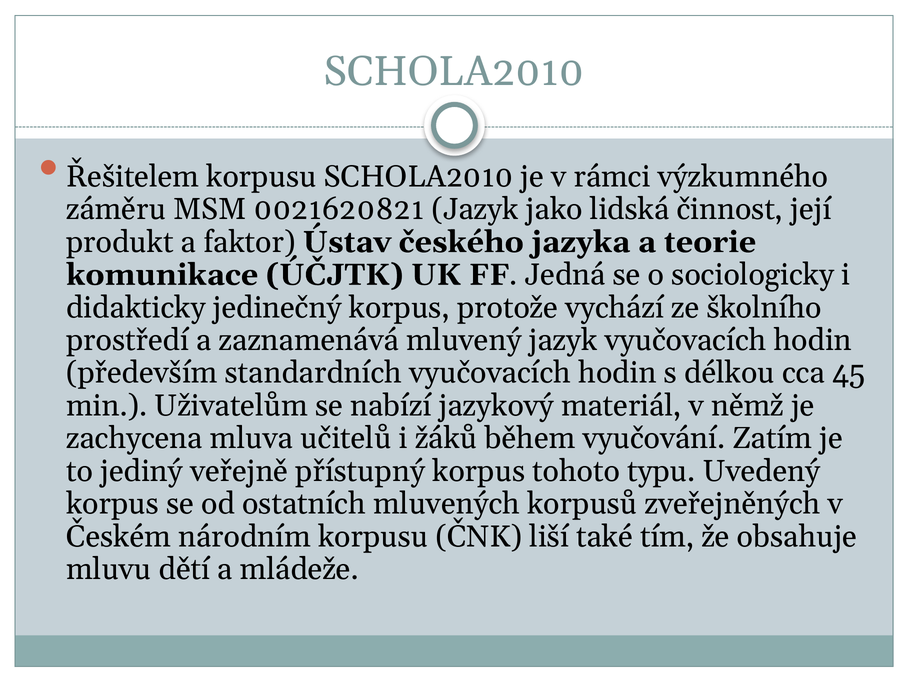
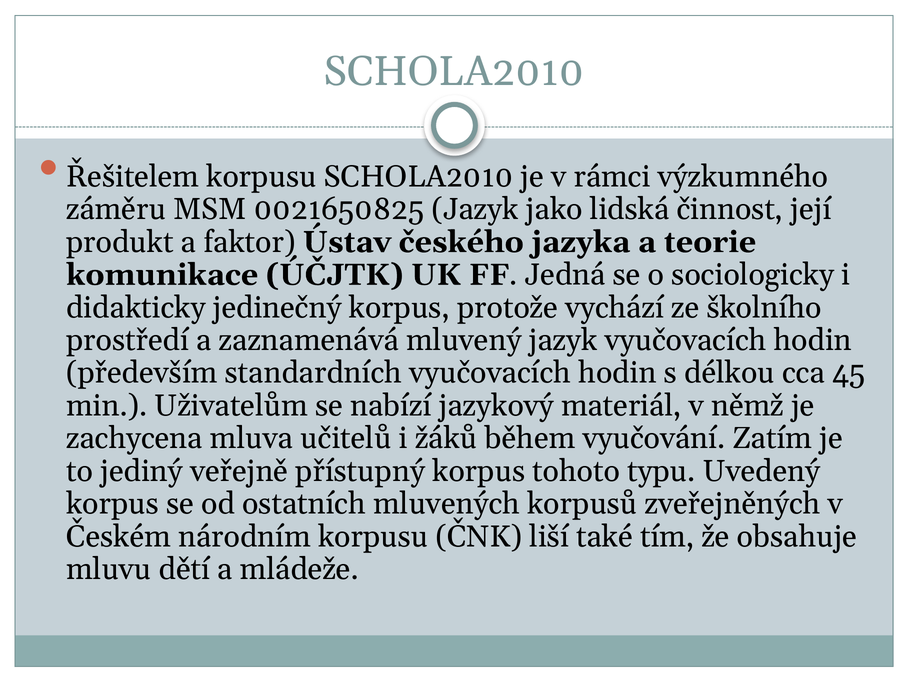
0021620821: 0021620821 -> 0021650825
